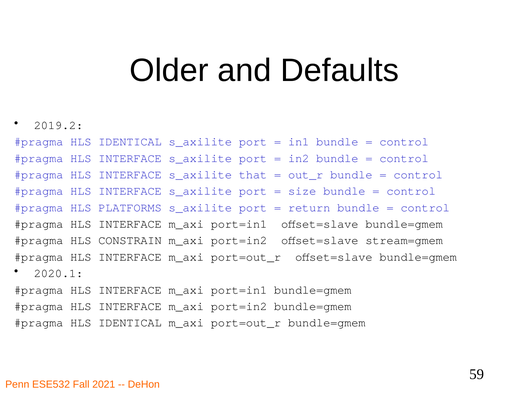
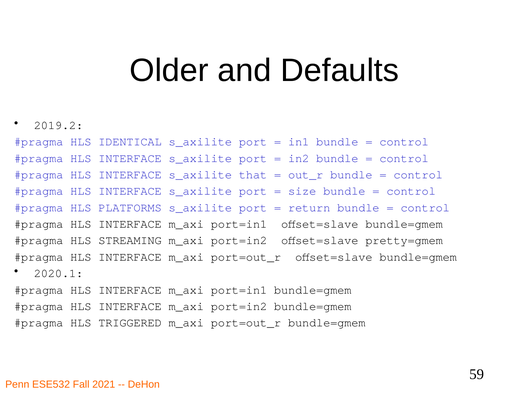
CONSTRAIN: CONSTRAIN -> STREAMING
stream=gmem: stream=gmem -> pretty=gmem
IDENTICAL at (130, 323): IDENTICAL -> TRIGGERED
